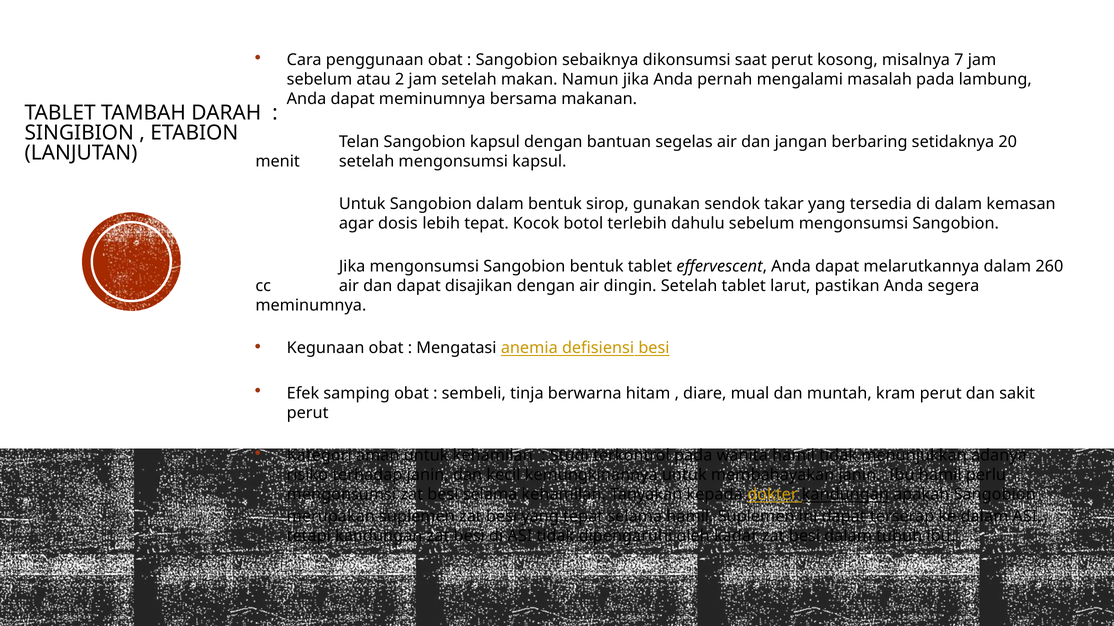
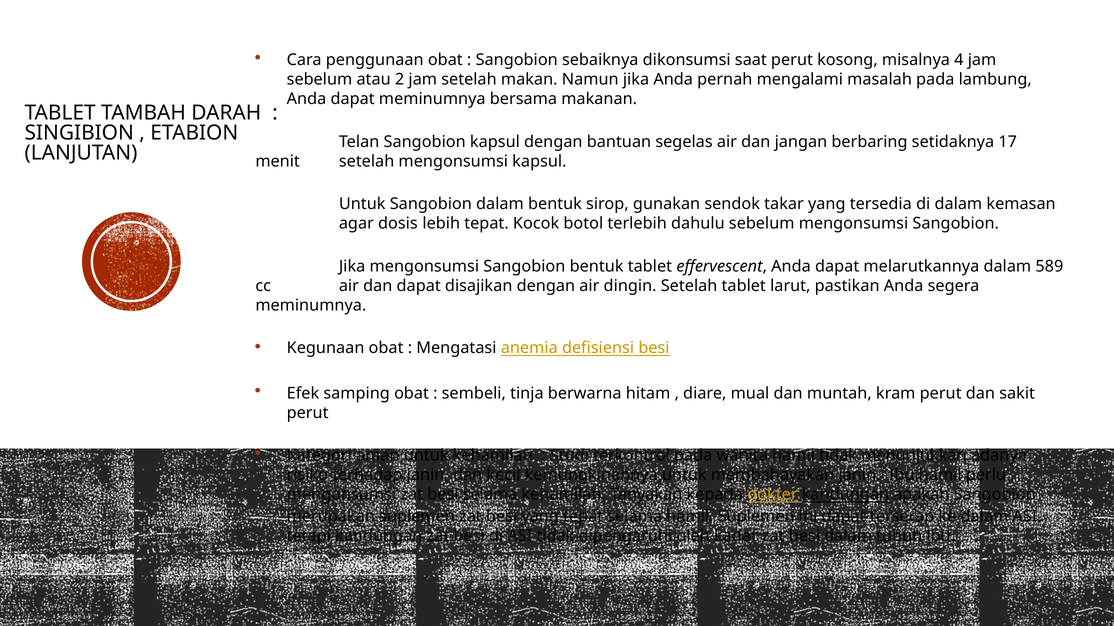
7: 7 -> 4
20: 20 -> 17
260: 260 -> 589
